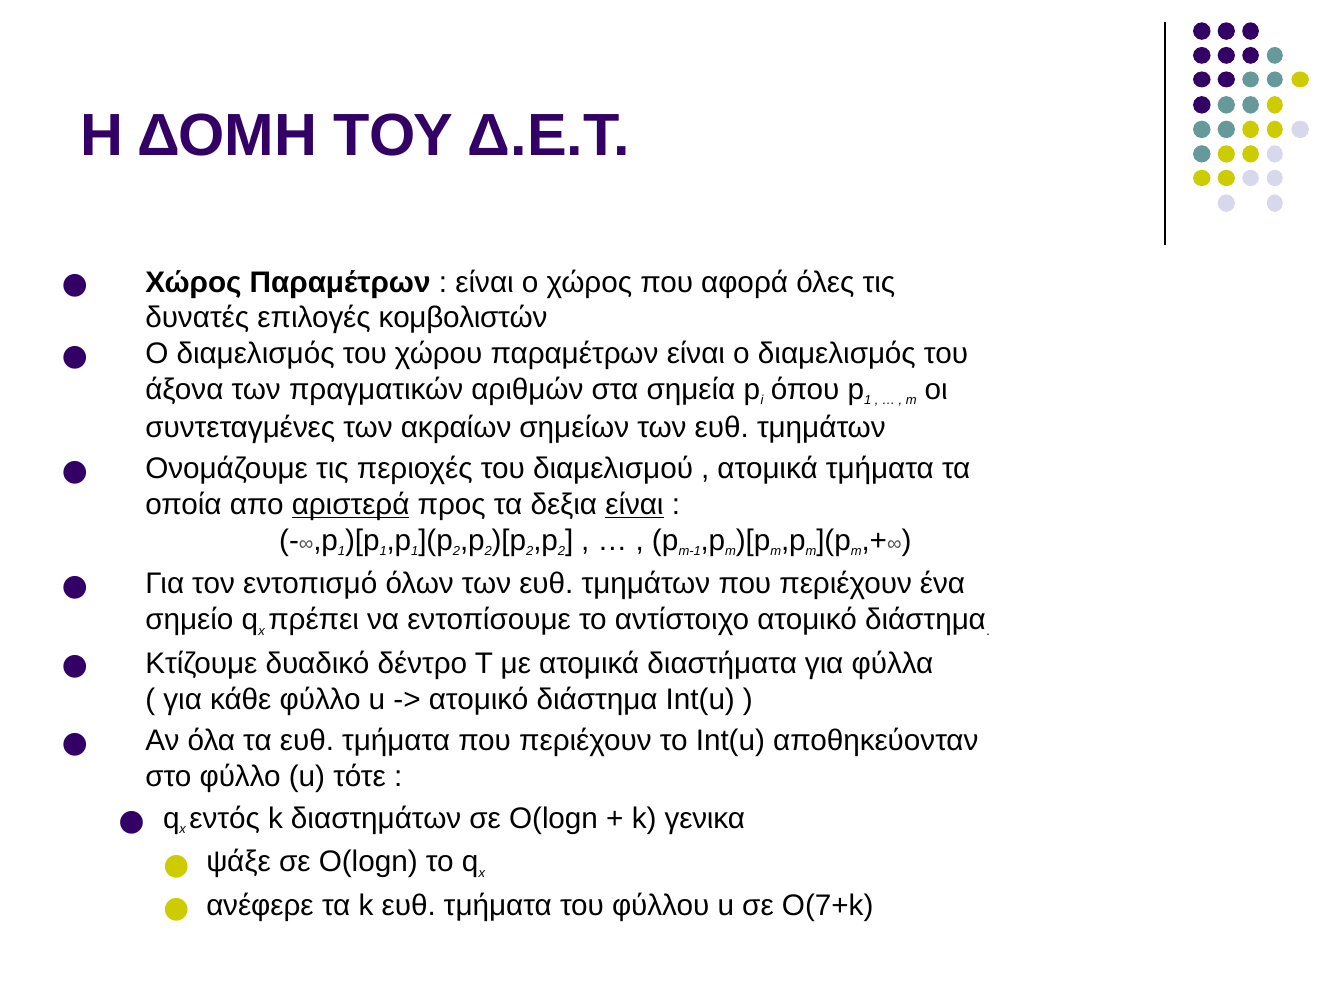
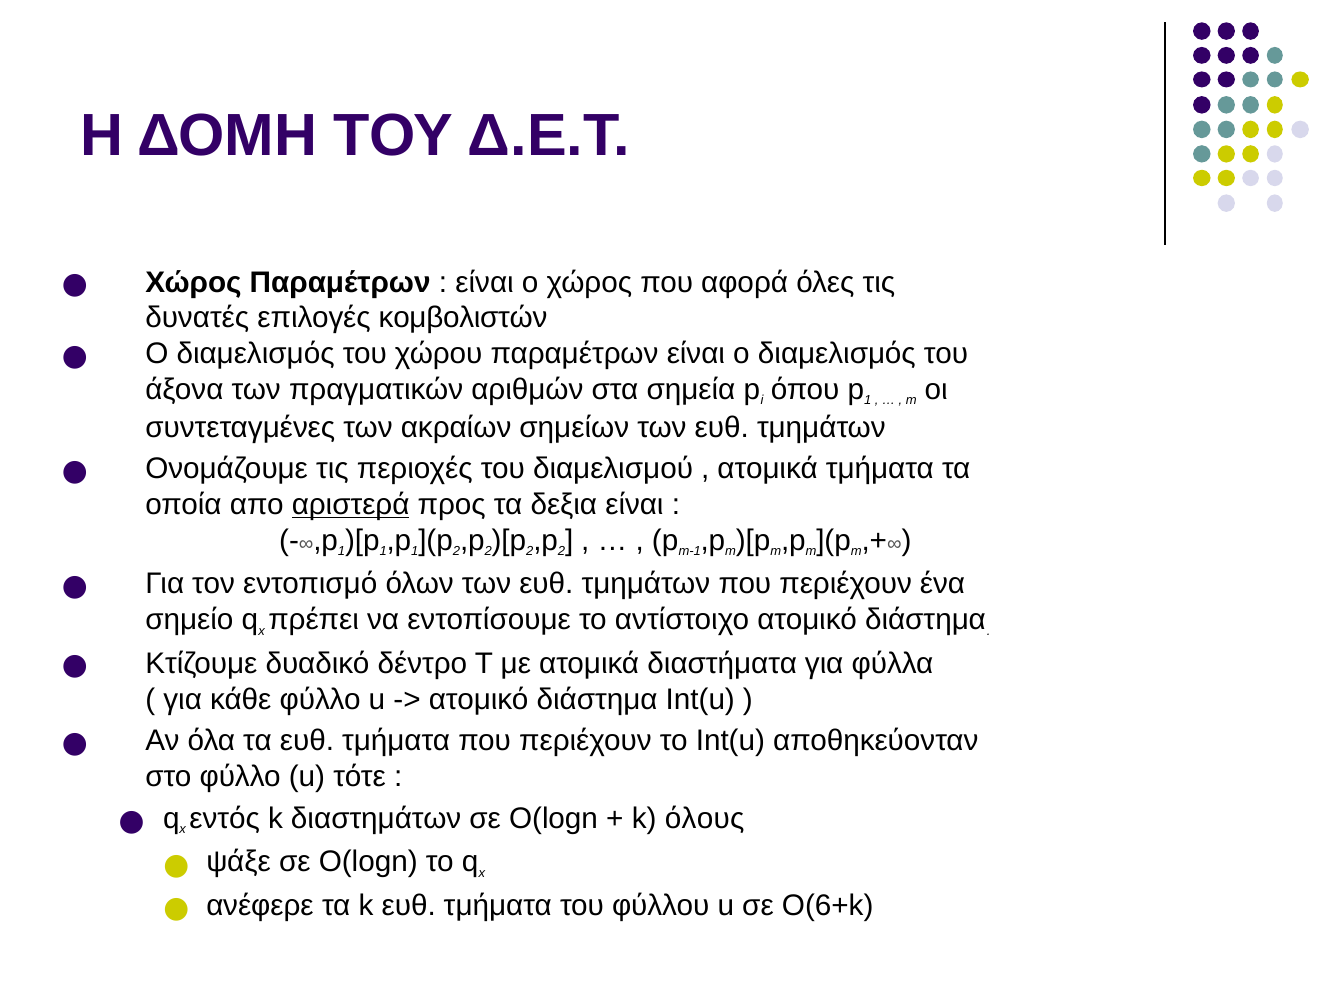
είναι at (634, 504) underline: present -> none
γενικα: γενικα -> όλους
O(7+k: O(7+k -> O(6+k
